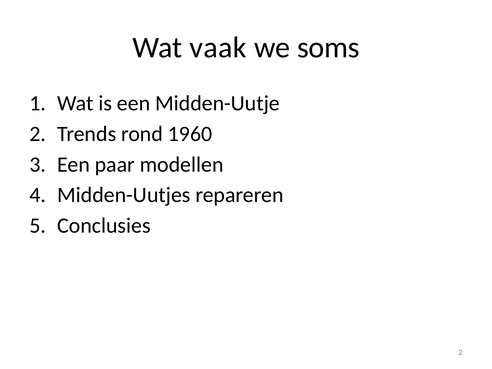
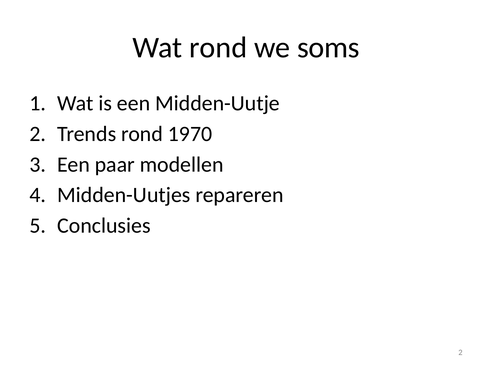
Wat vaak: vaak -> rond
1960: 1960 -> 1970
